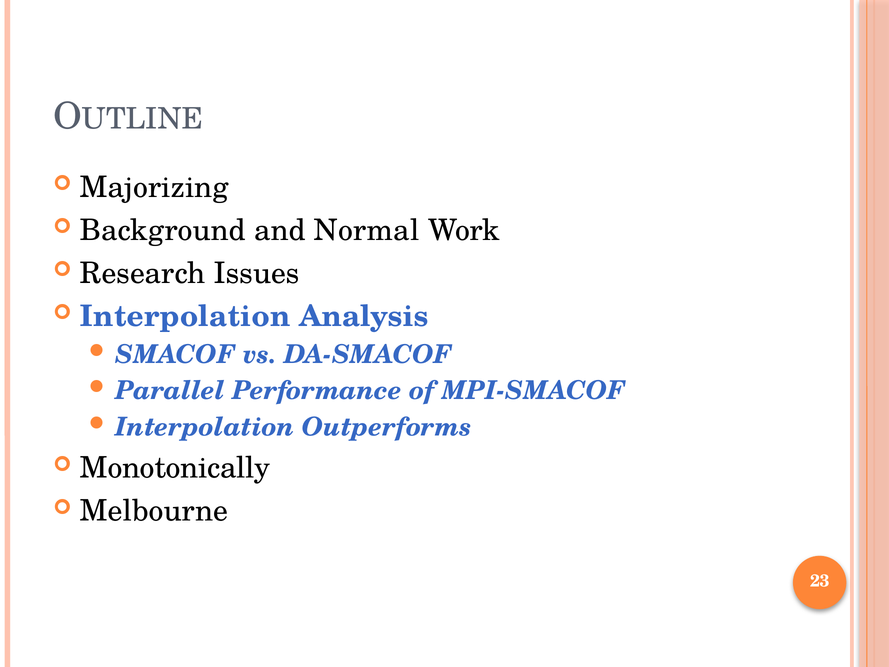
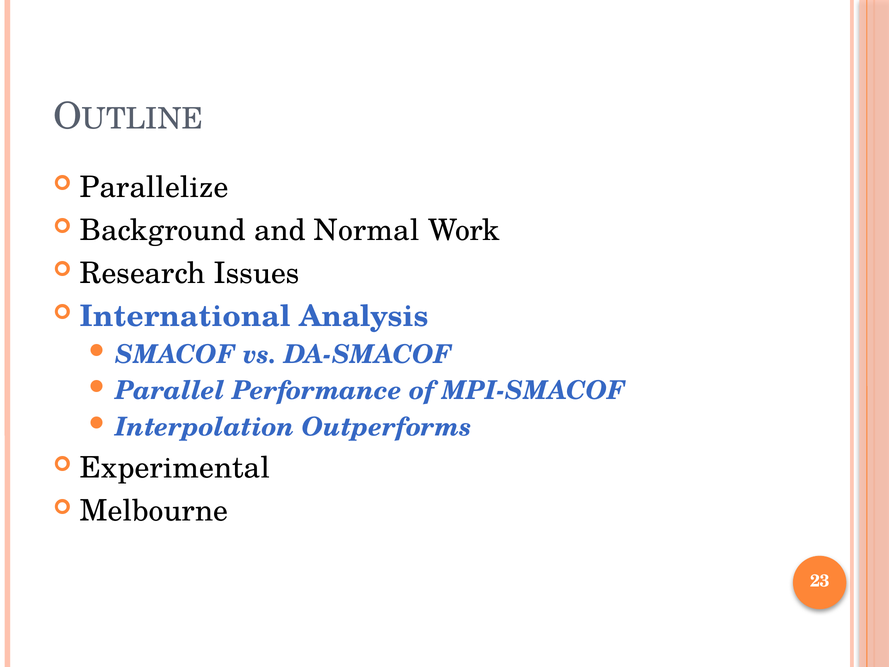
Majorizing: Majorizing -> Parallelize
Interpolation at (185, 316): Interpolation -> International
Monotonically: Monotonically -> Experimental
